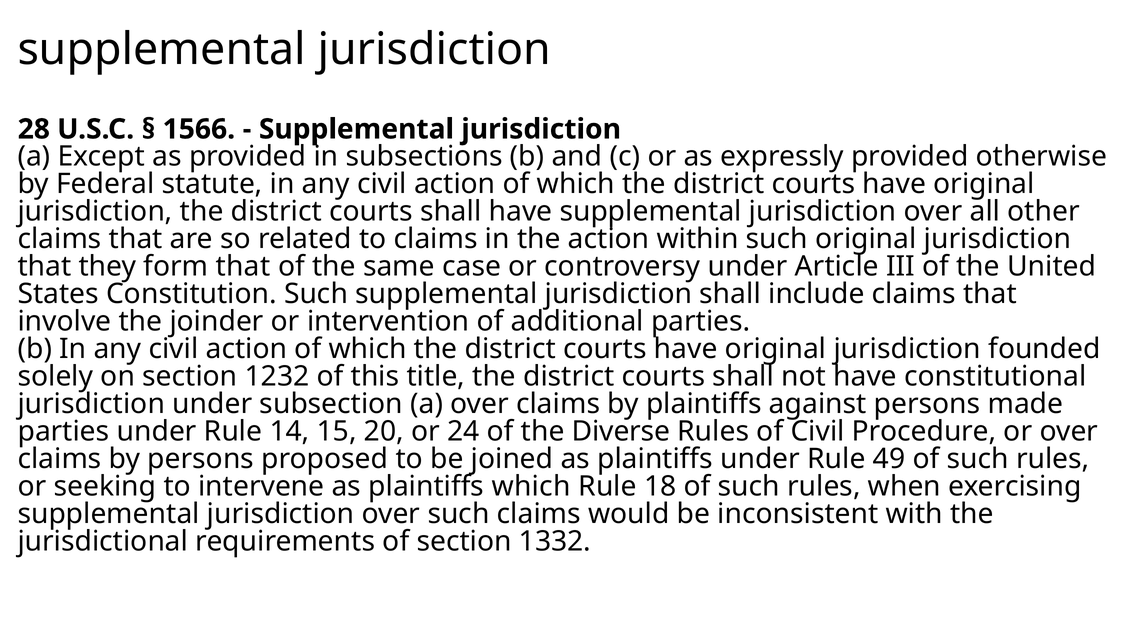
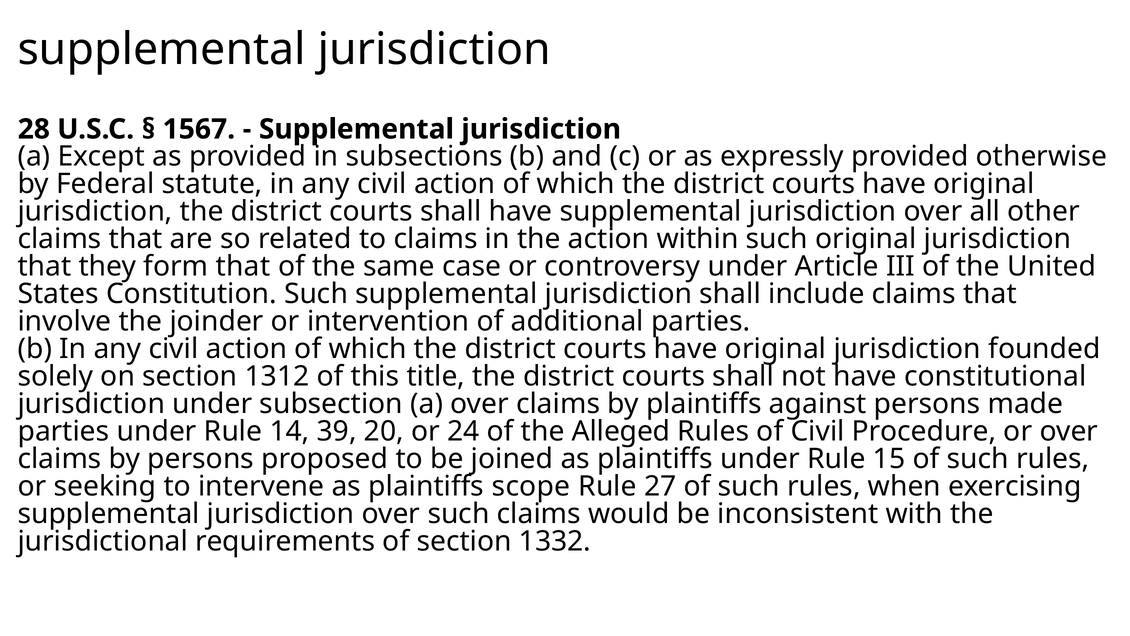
1566: 1566 -> 1567
1232: 1232 -> 1312
15: 15 -> 39
Diverse: Diverse -> Alleged
49: 49 -> 15
plaintiffs which: which -> scope
18: 18 -> 27
